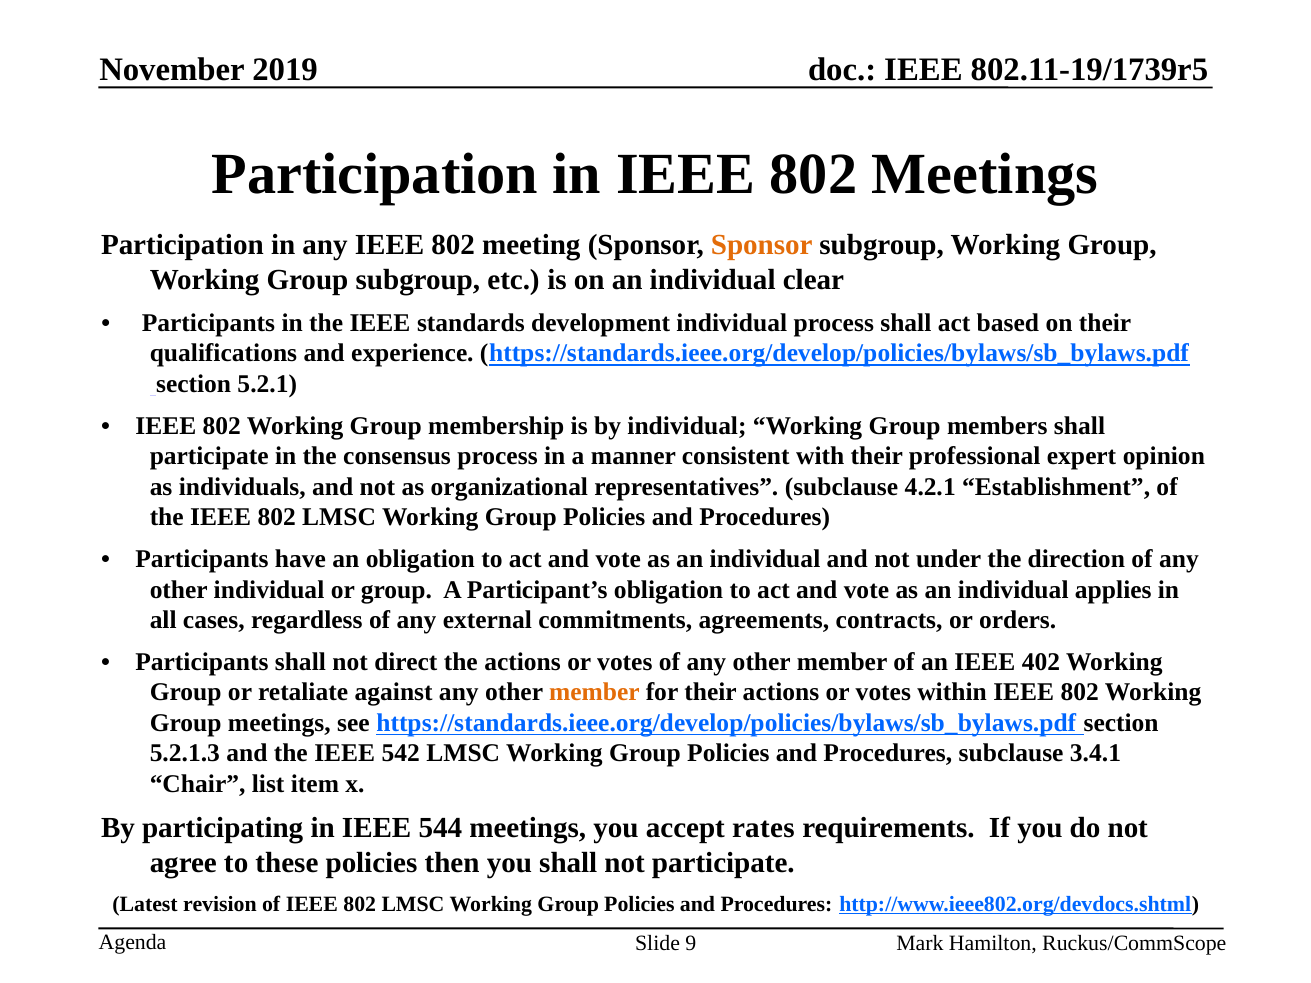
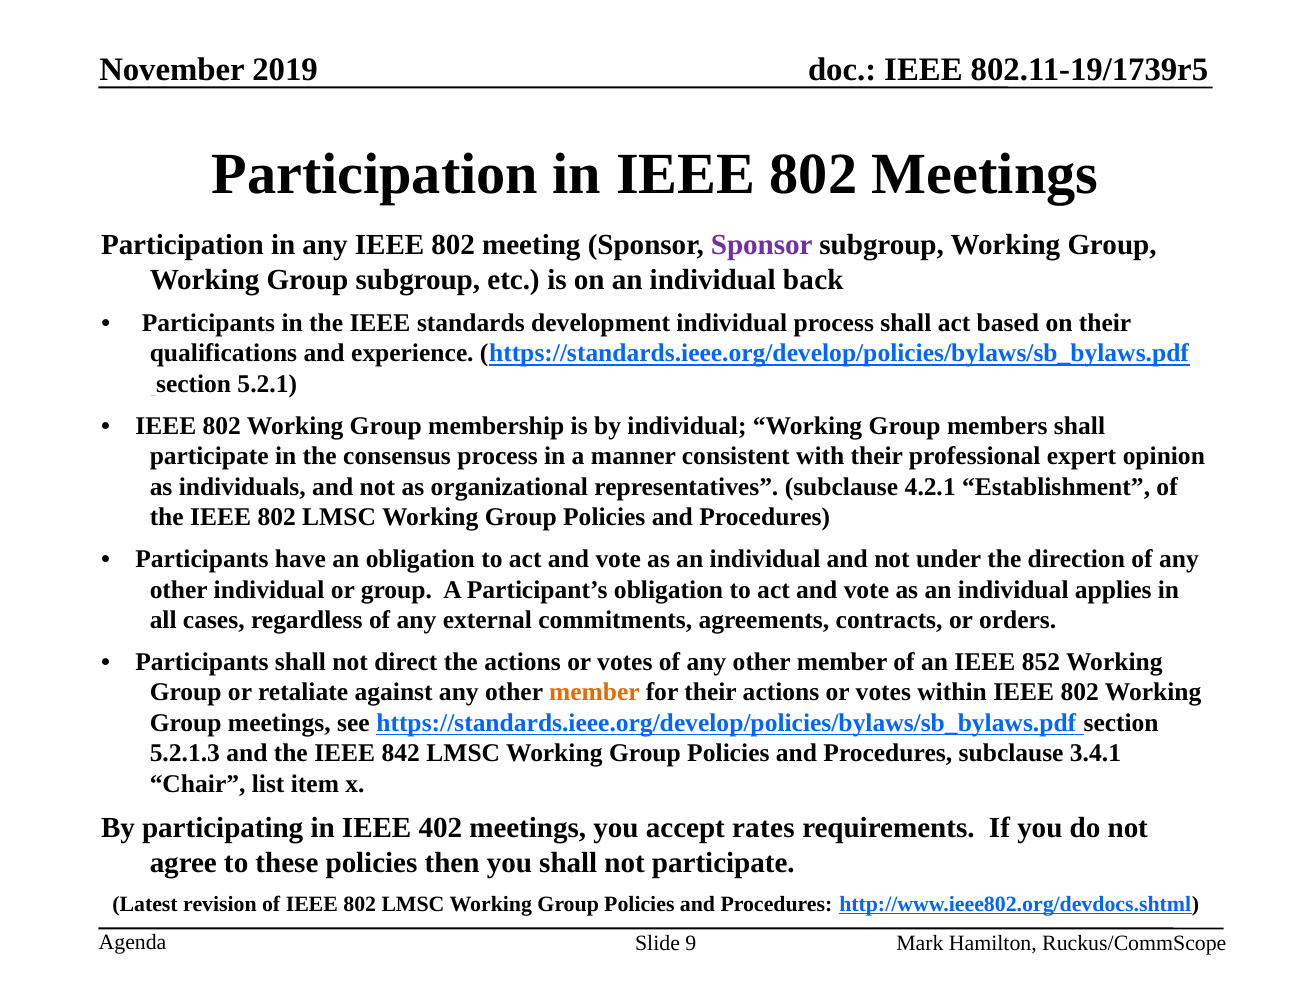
Sponsor at (762, 245) colour: orange -> purple
clear: clear -> back
402: 402 -> 852
542: 542 -> 842
544: 544 -> 402
